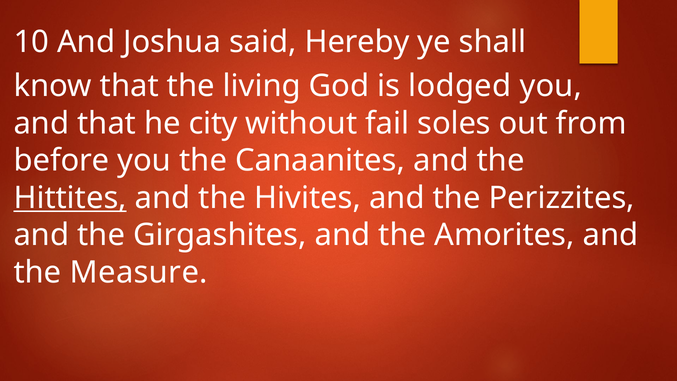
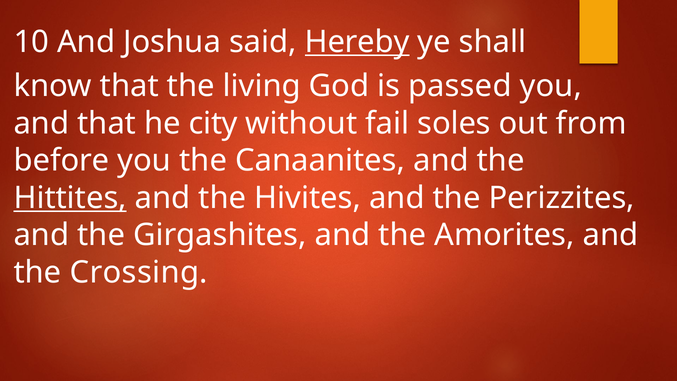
Hereby underline: none -> present
lodged: lodged -> passed
Measure: Measure -> Crossing
